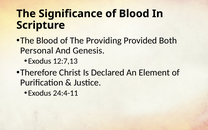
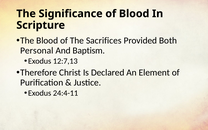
Providing: Providing -> Sacrifices
Genesis: Genesis -> Baptism
